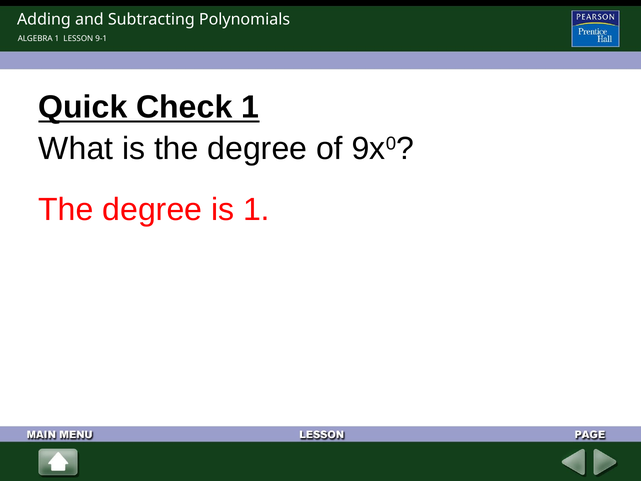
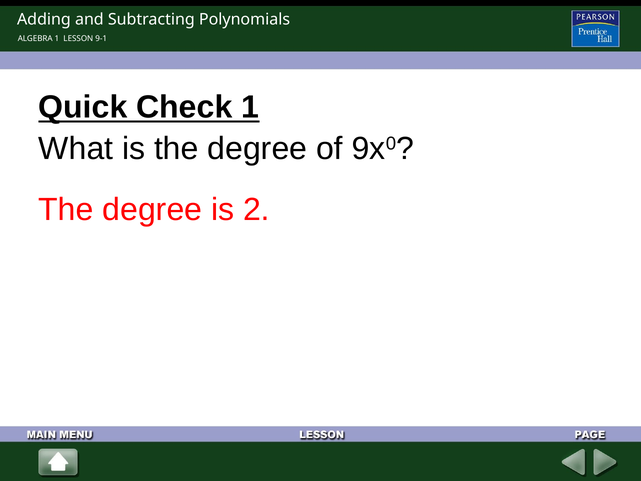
is 1: 1 -> 2
